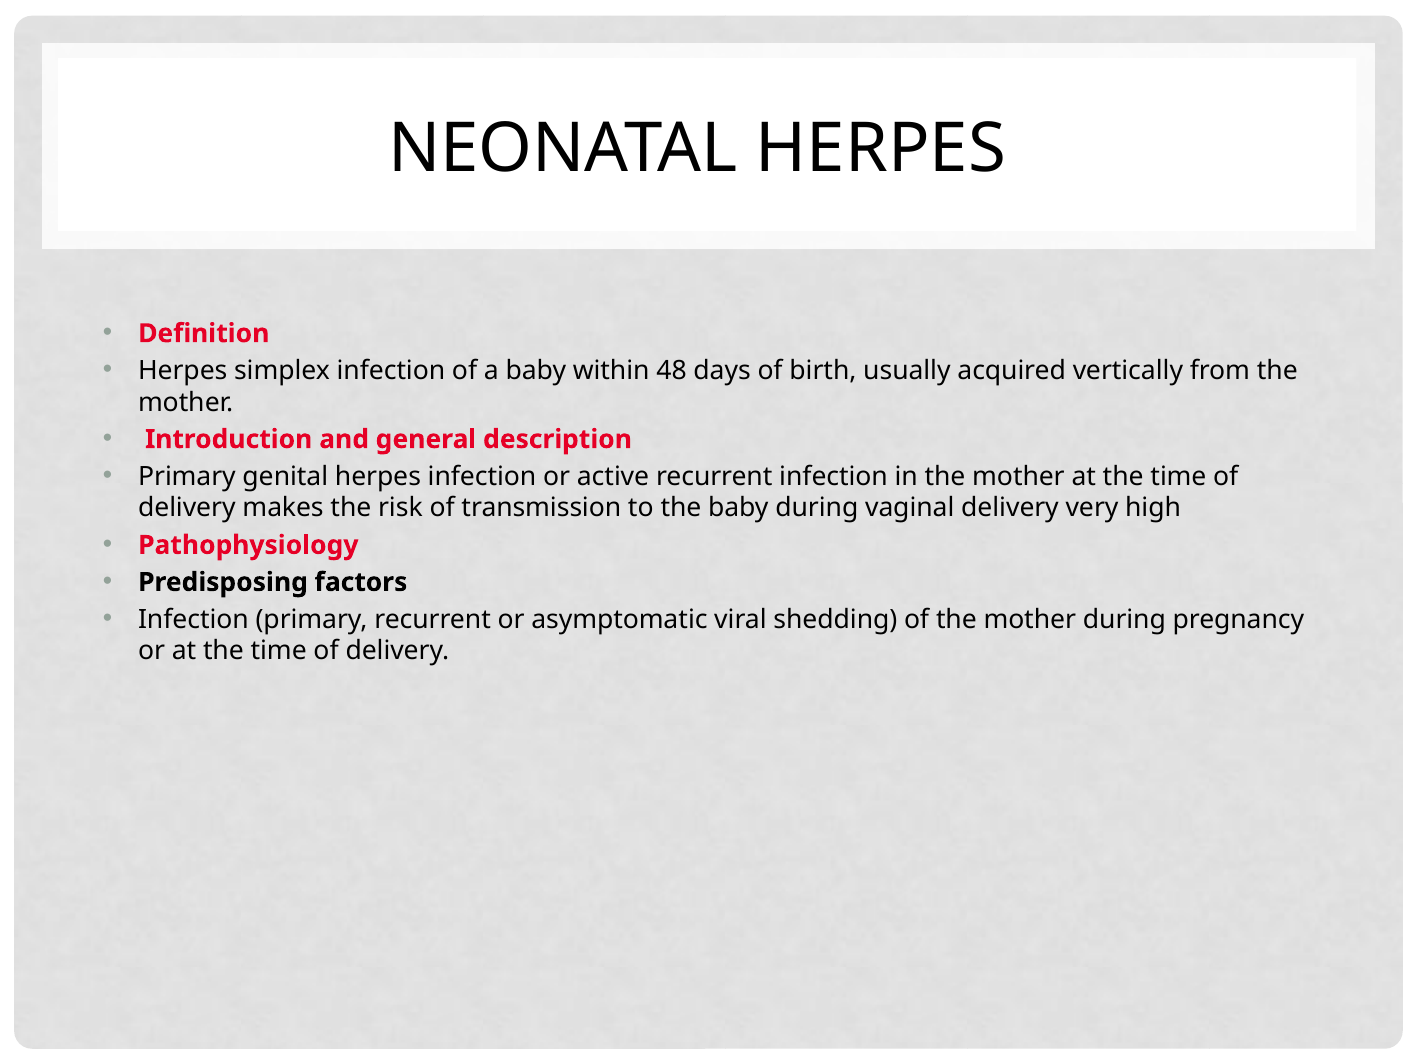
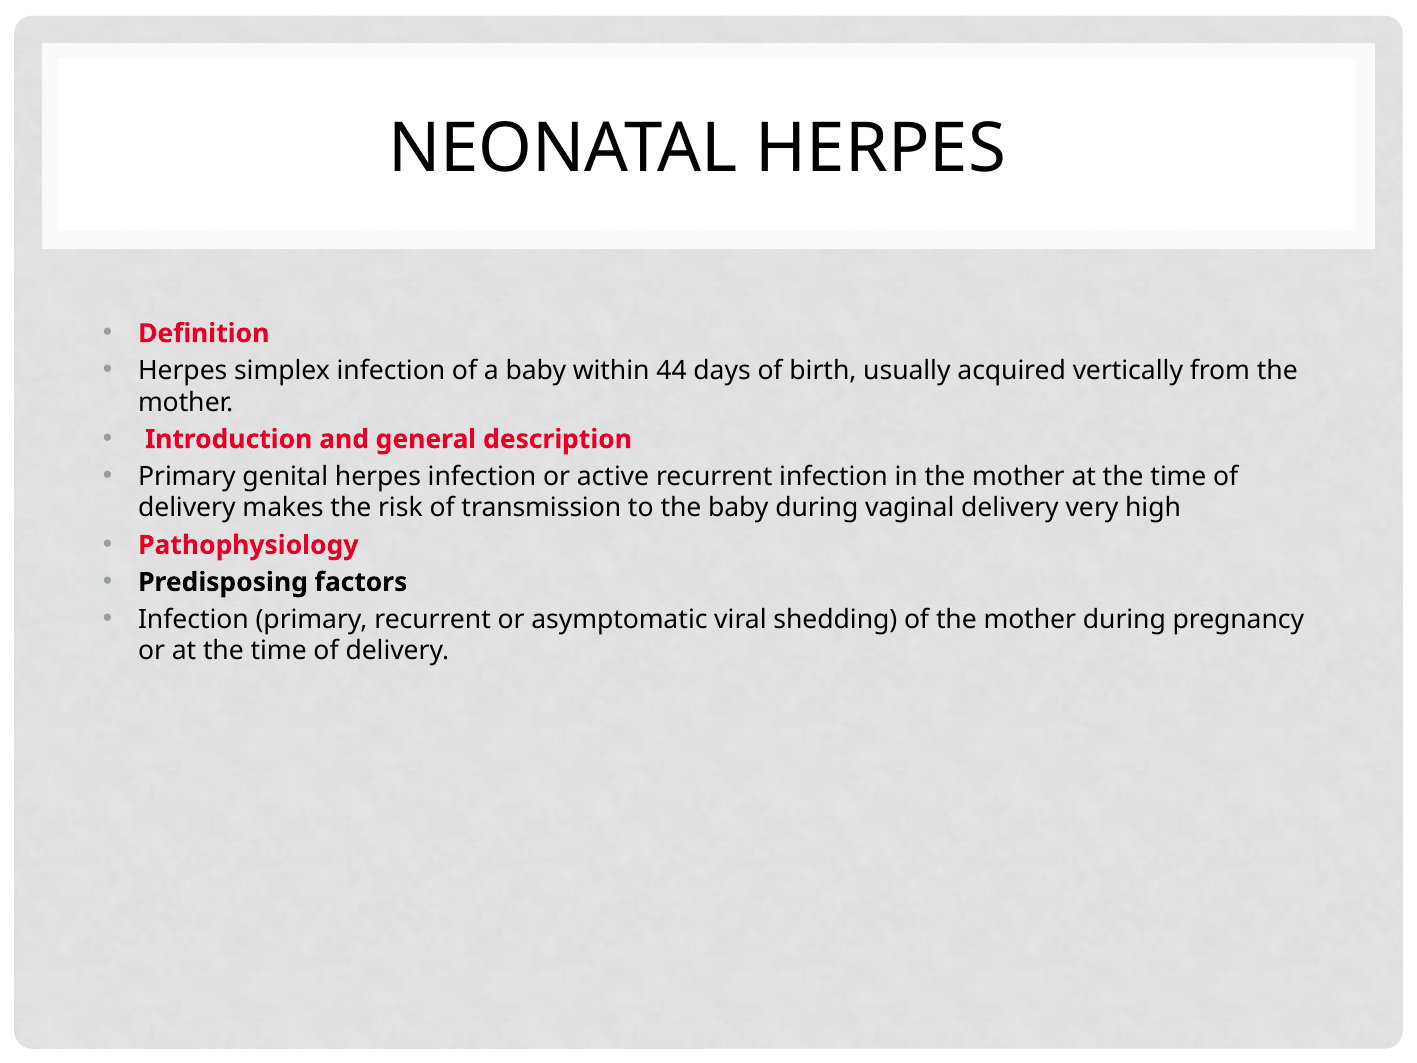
48: 48 -> 44
